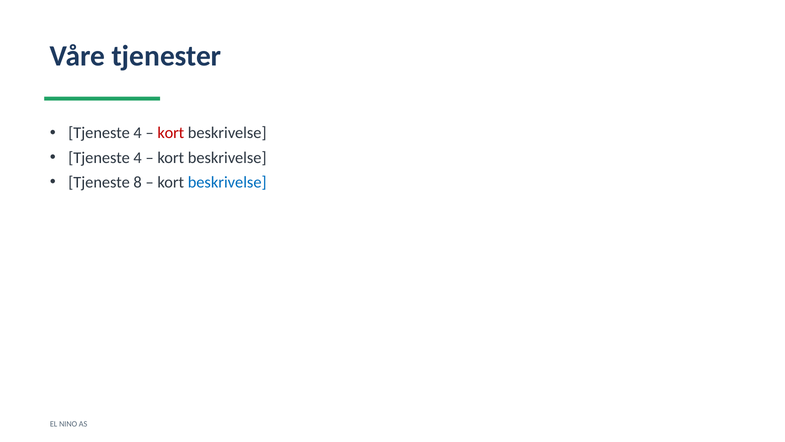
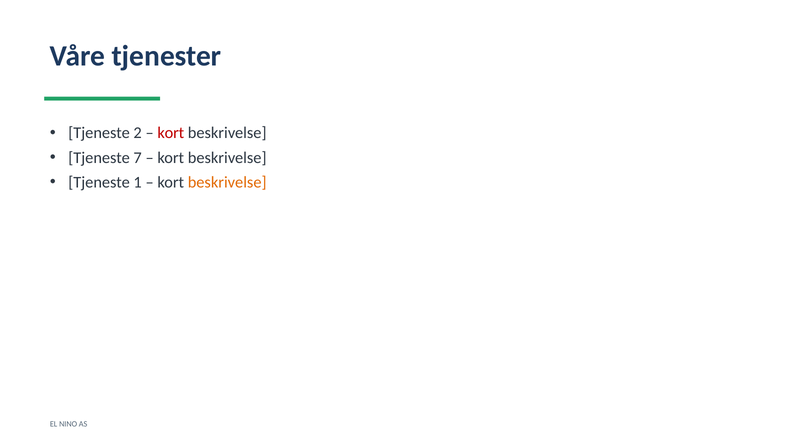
4 at (138, 133): 4 -> 2
4 at (138, 158): 4 -> 7
8: 8 -> 1
beskrivelse at (227, 182) colour: blue -> orange
